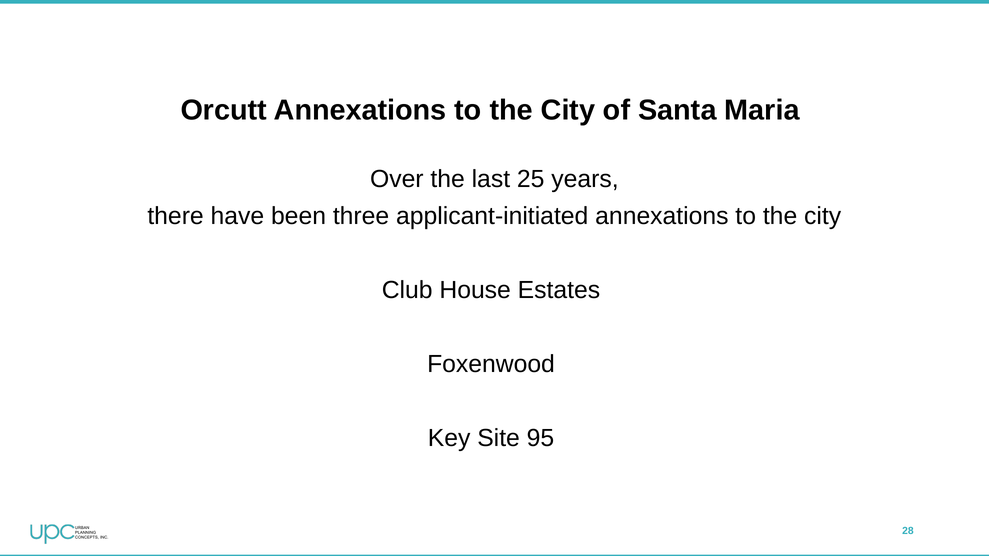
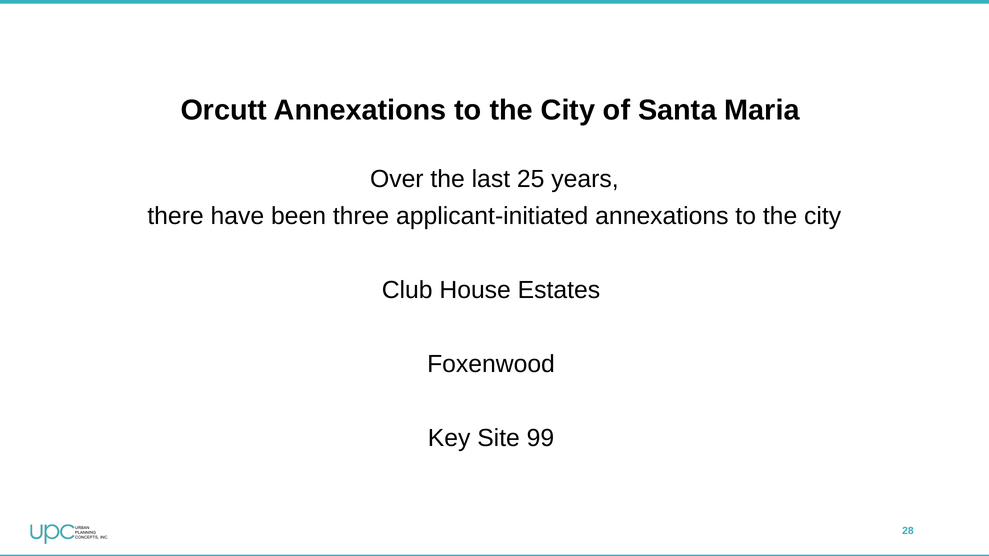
95: 95 -> 99
